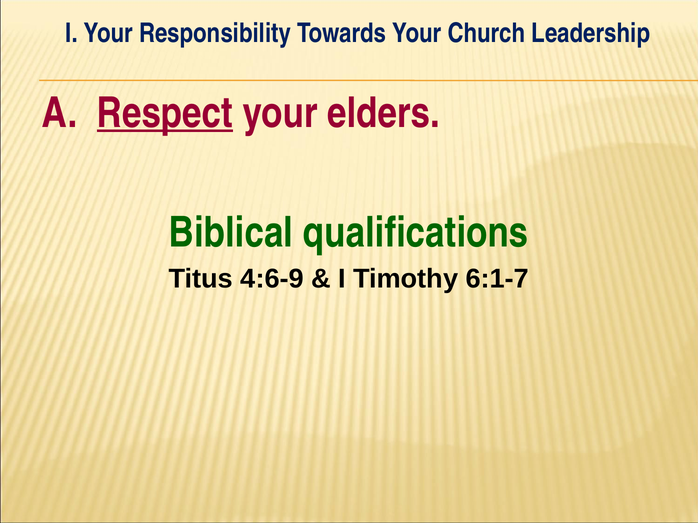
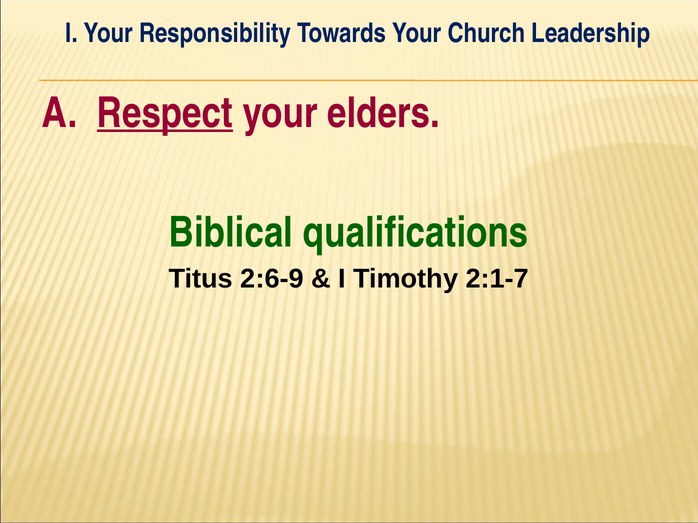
4:6-9: 4:6-9 -> 2:6-9
6:1-7: 6:1-7 -> 2:1-7
